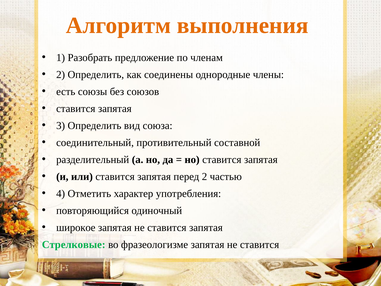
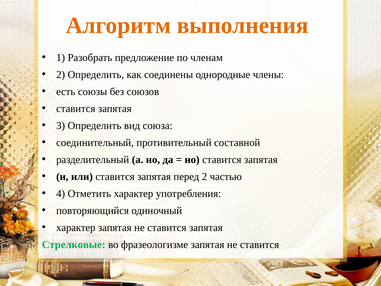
широкое at (76, 227): широкое -> характер
